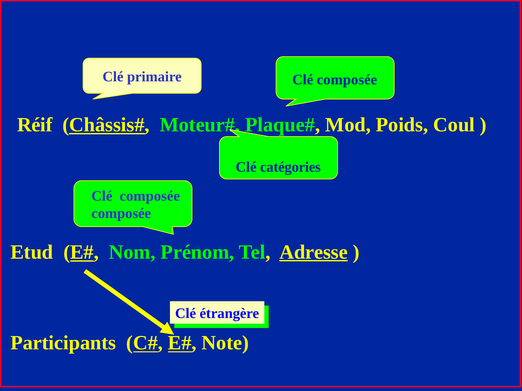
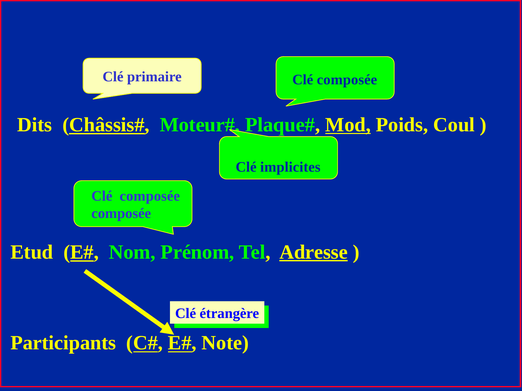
Réif: Réif -> Dits
Mod underline: none -> present
catégories: catégories -> implicites
